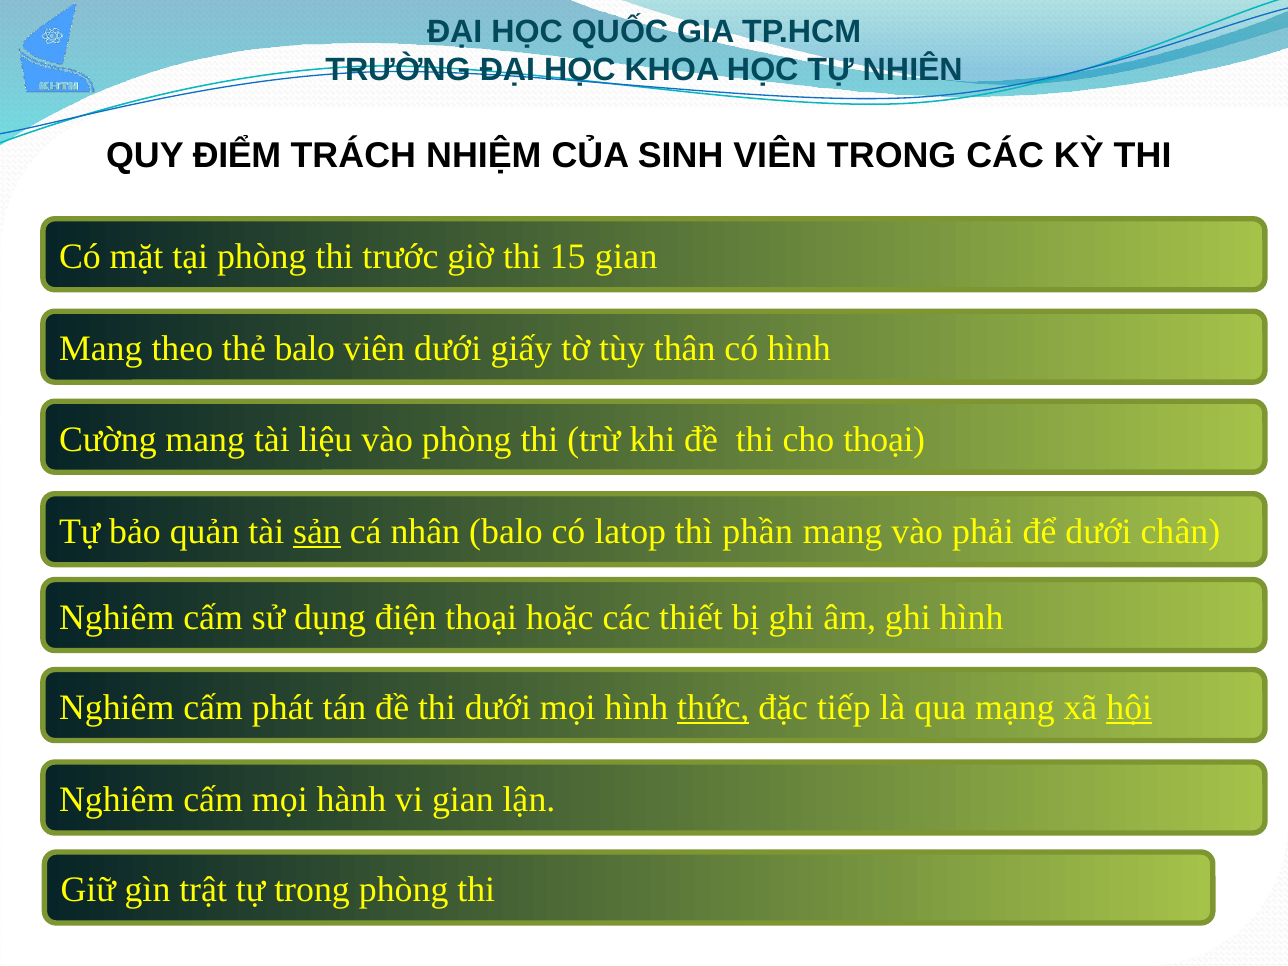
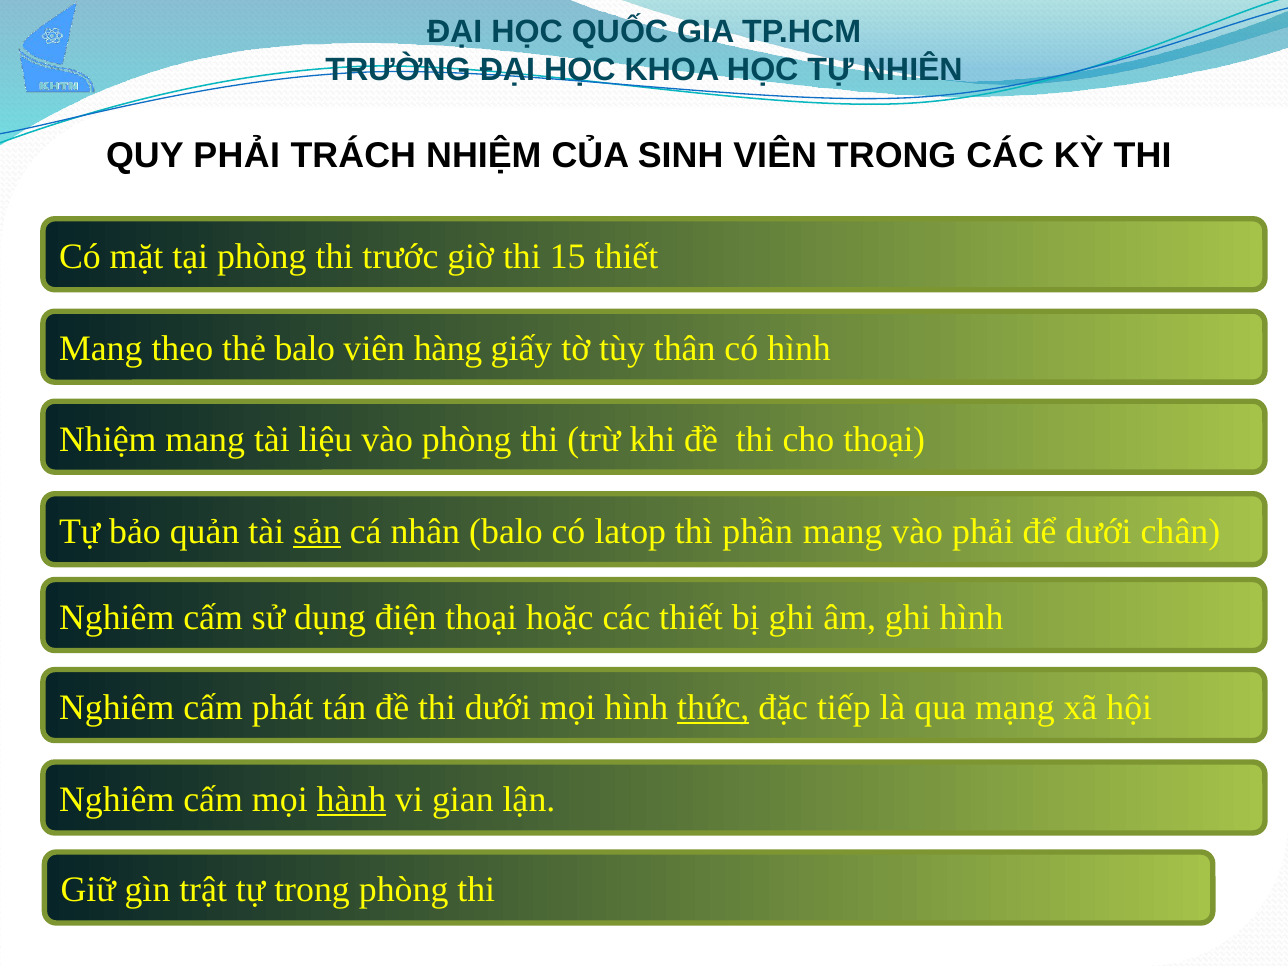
QUY ĐIỂM: ĐIỂM -> PHẢI
15 gian: gian -> thiết
viên dưới: dưới -> hàng
Cường at (108, 439): Cường -> Nhiệm
hội underline: present -> none
hành underline: none -> present
